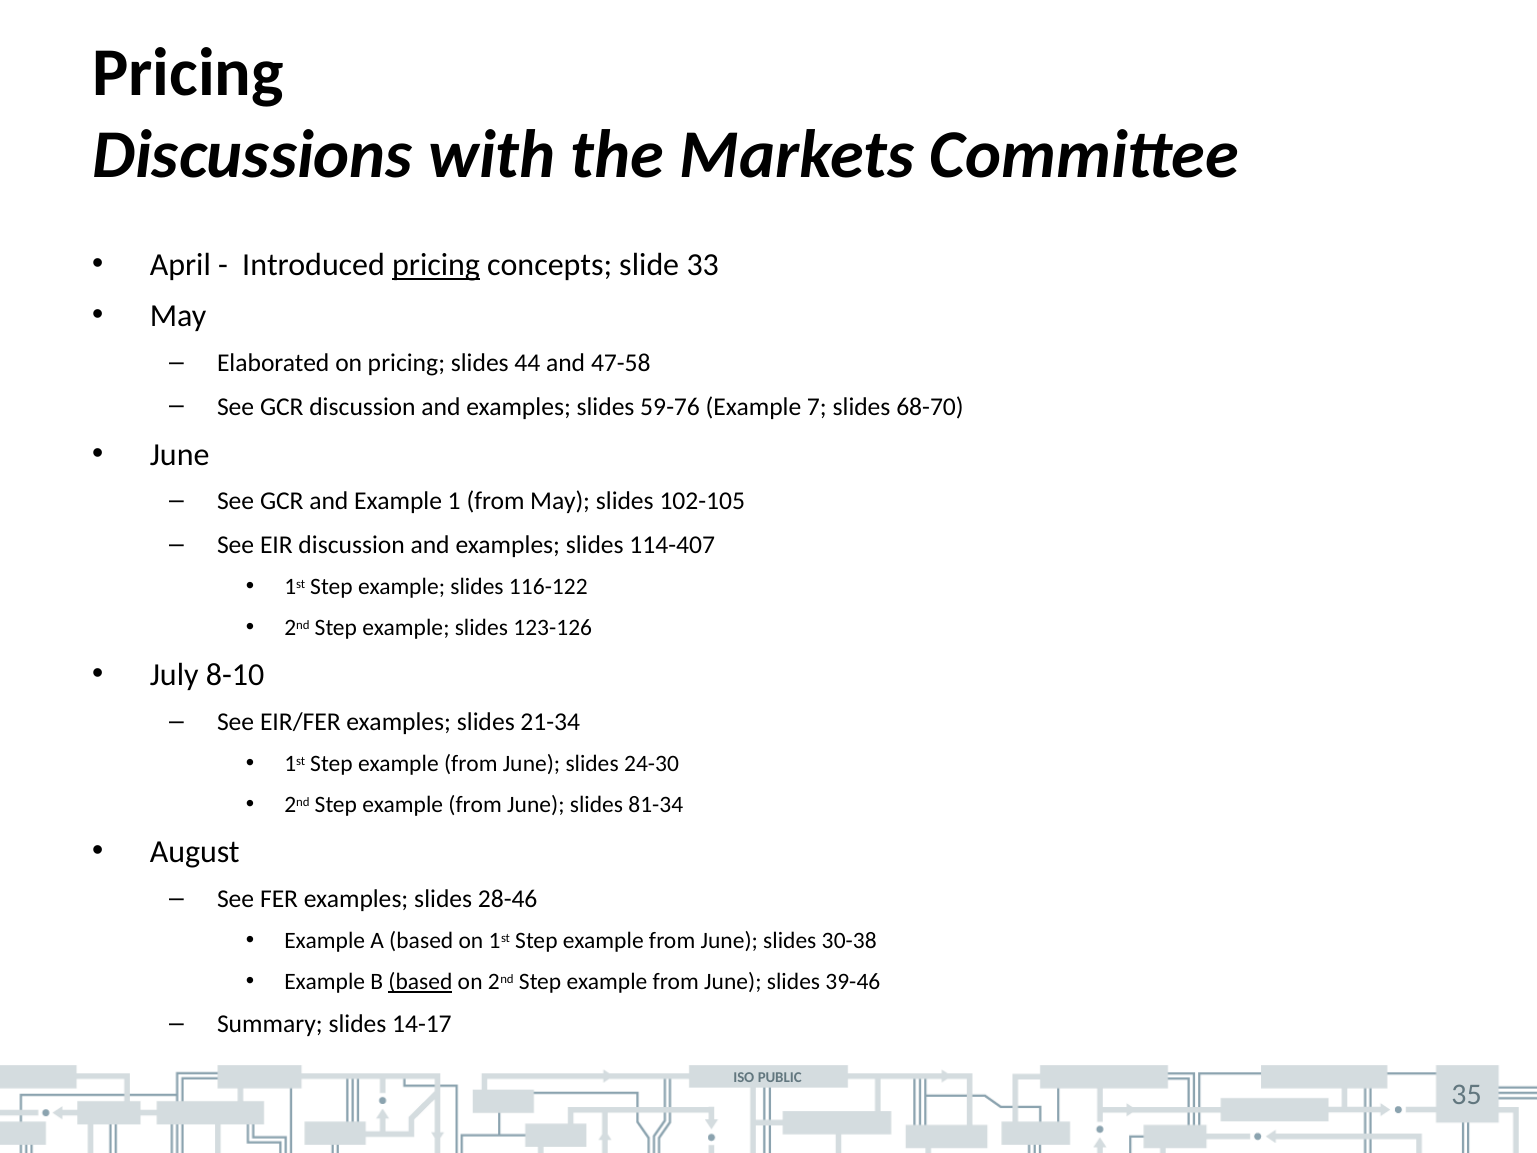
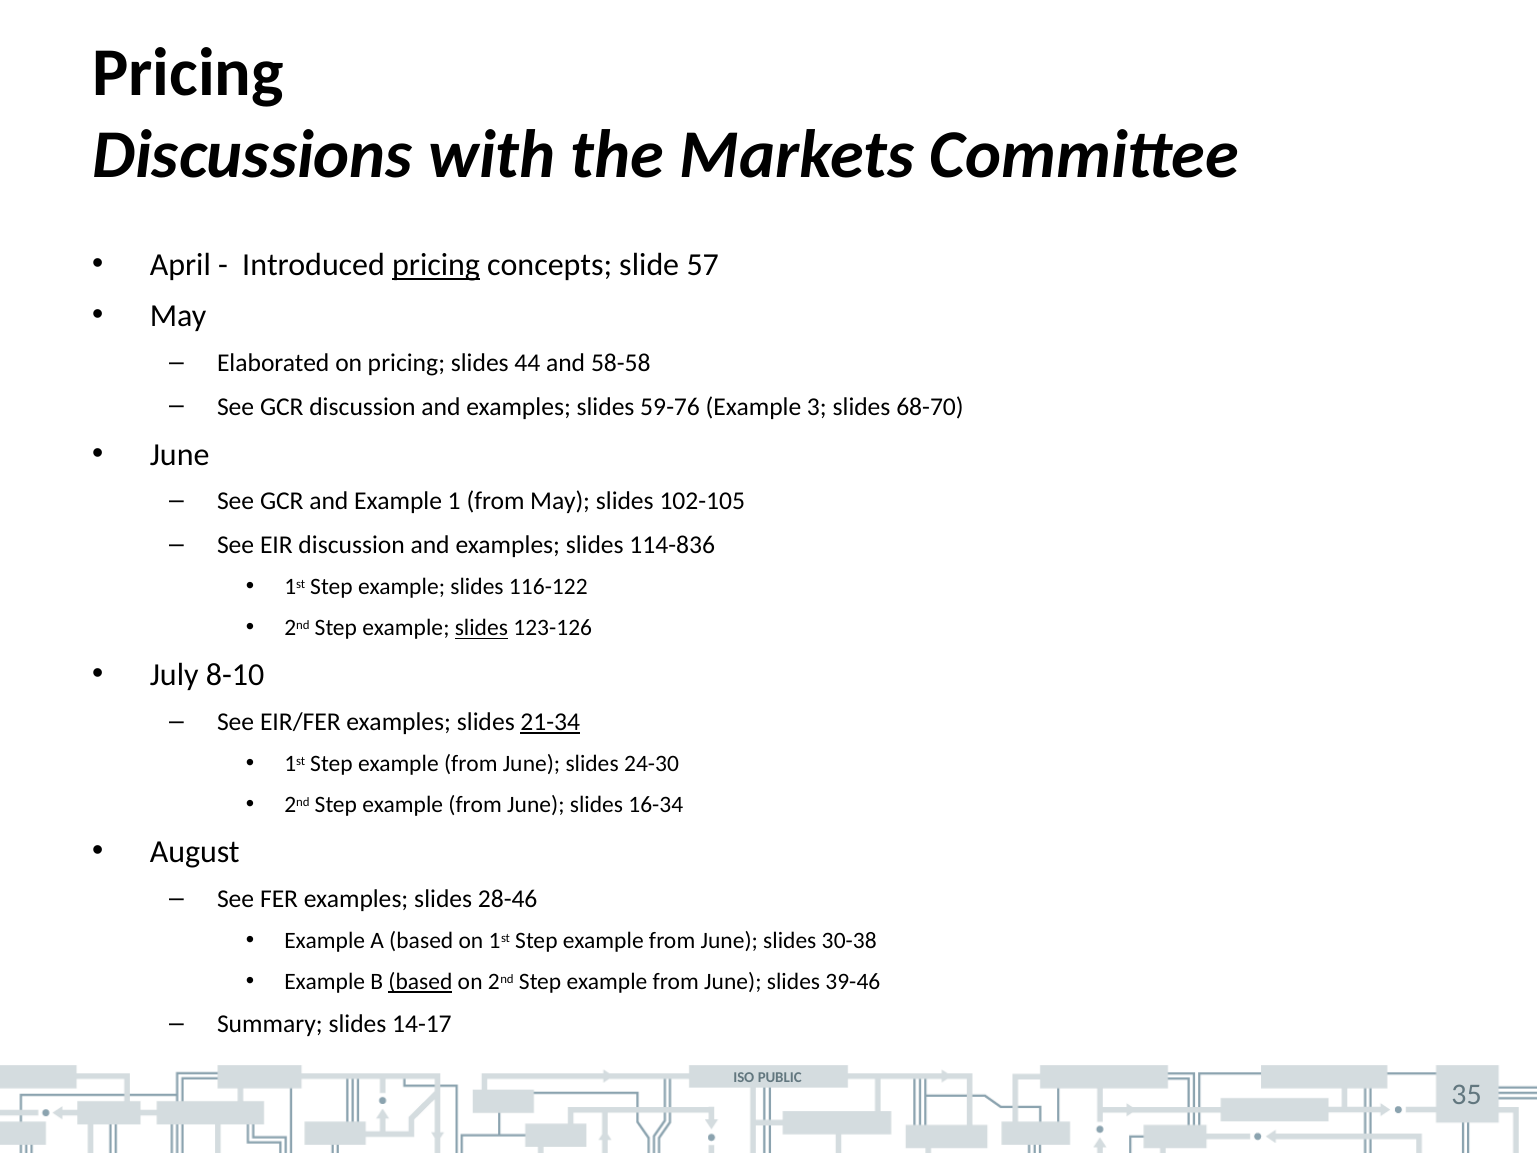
33: 33 -> 57
47-58: 47-58 -> 58-58
7: 7 -> 3
114-407: 114-407 -> 114-836
slides at (481, 628) underline: none -> present
21-34 underline: none -> present
81-34: 81-34 -> 16-34
